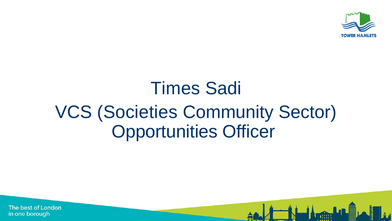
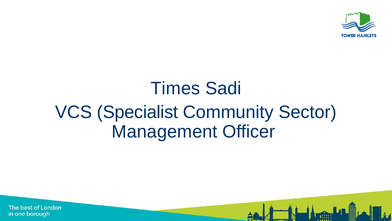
Societies: Societies -> Specialist
Opportunities: Opportunities -> Management
